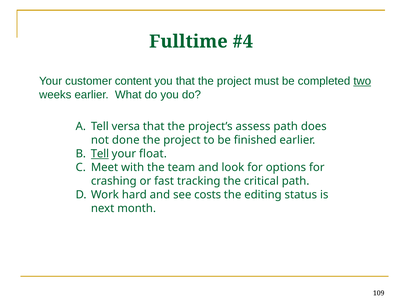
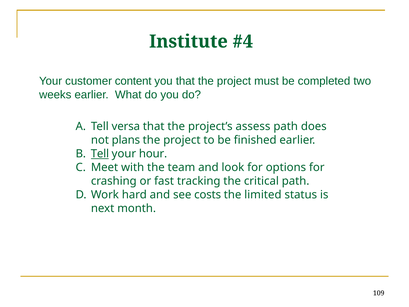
Fulltime: Fulltime -> Institute
two underline: present -> none
done: done -> plans
float: float -> hour
editing: editing -> limited
